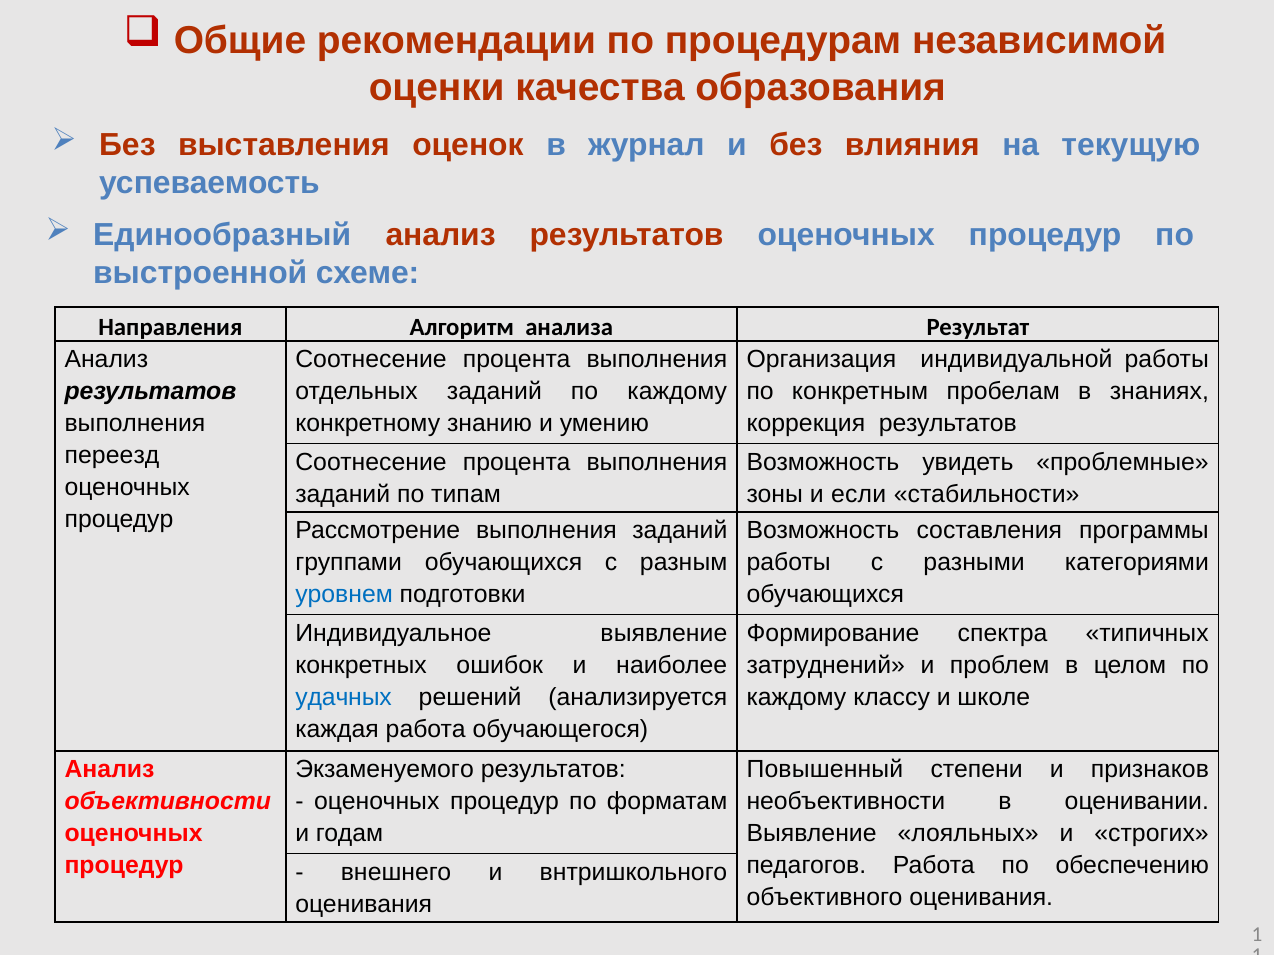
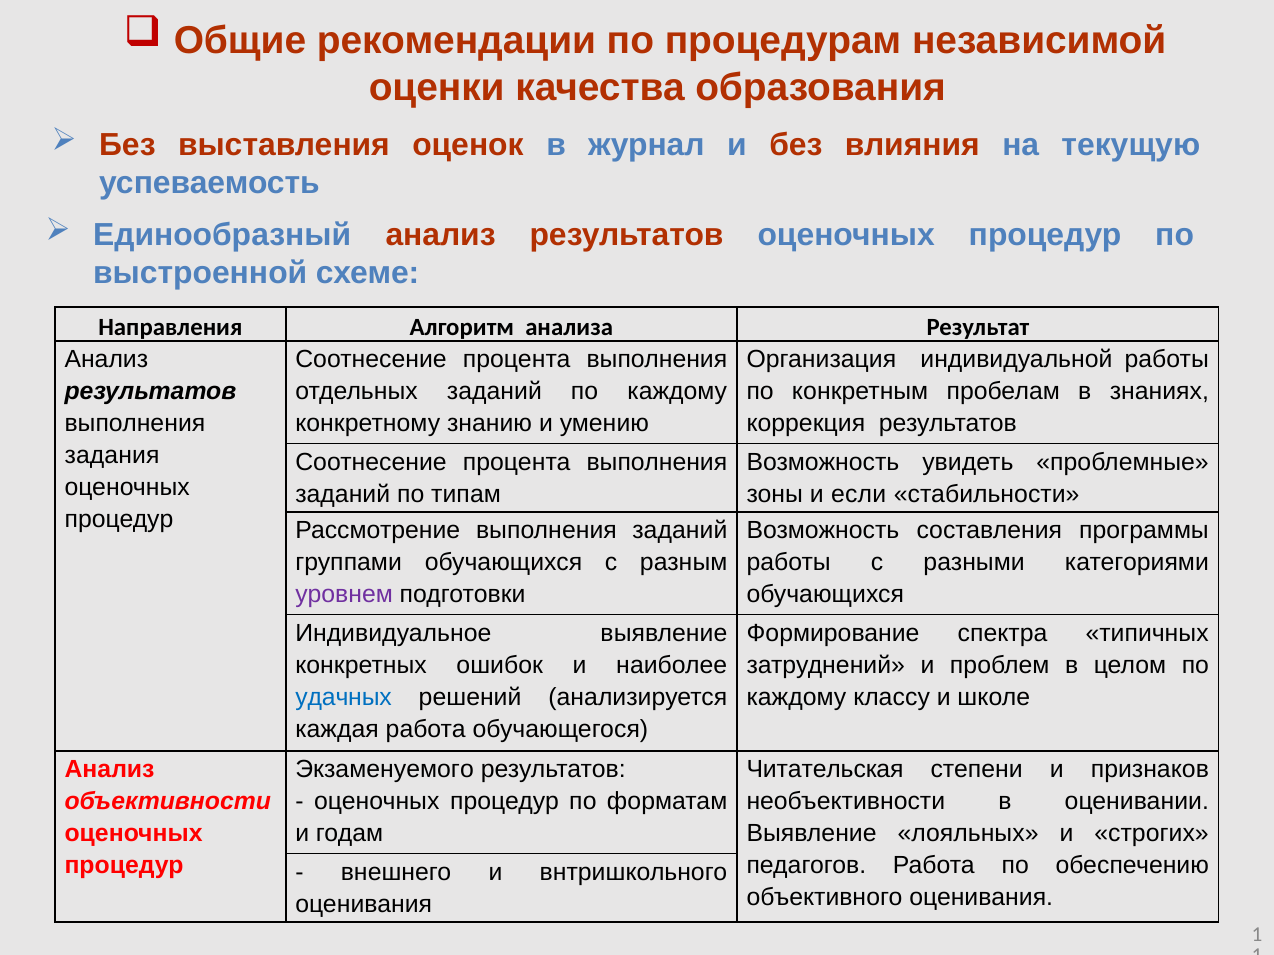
переезд: переезд -> задания
уровнем colour: blue -> purple
Повышенный: Повышенный -> Читательская
